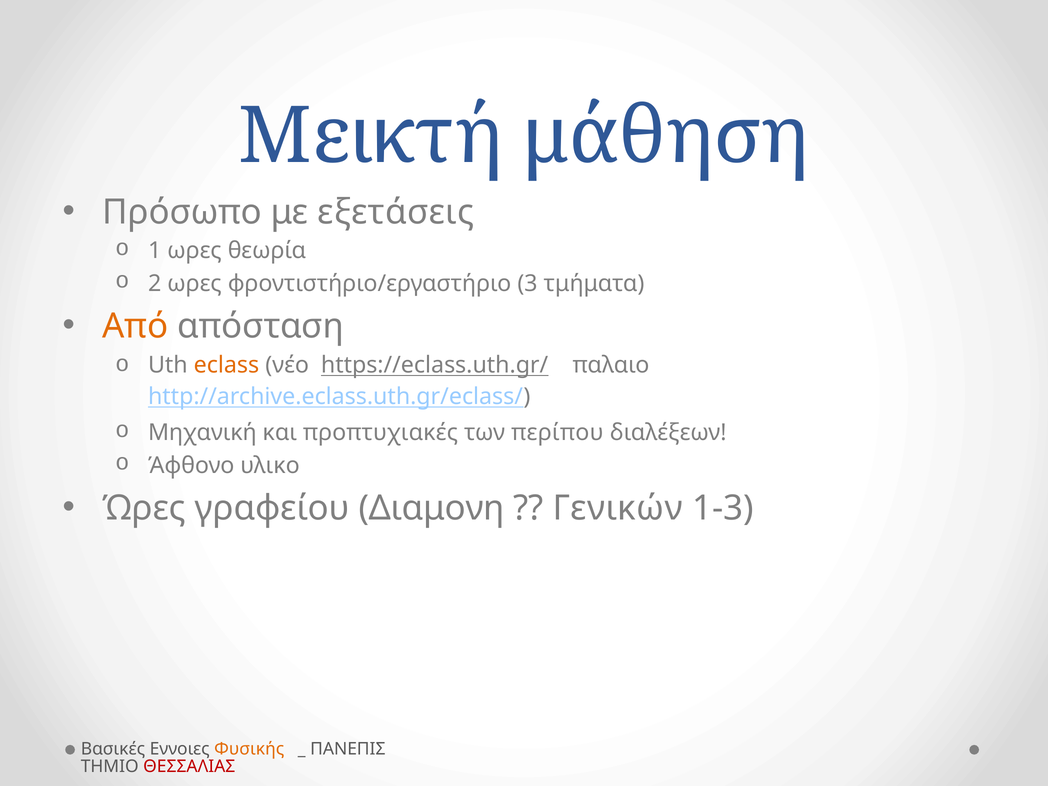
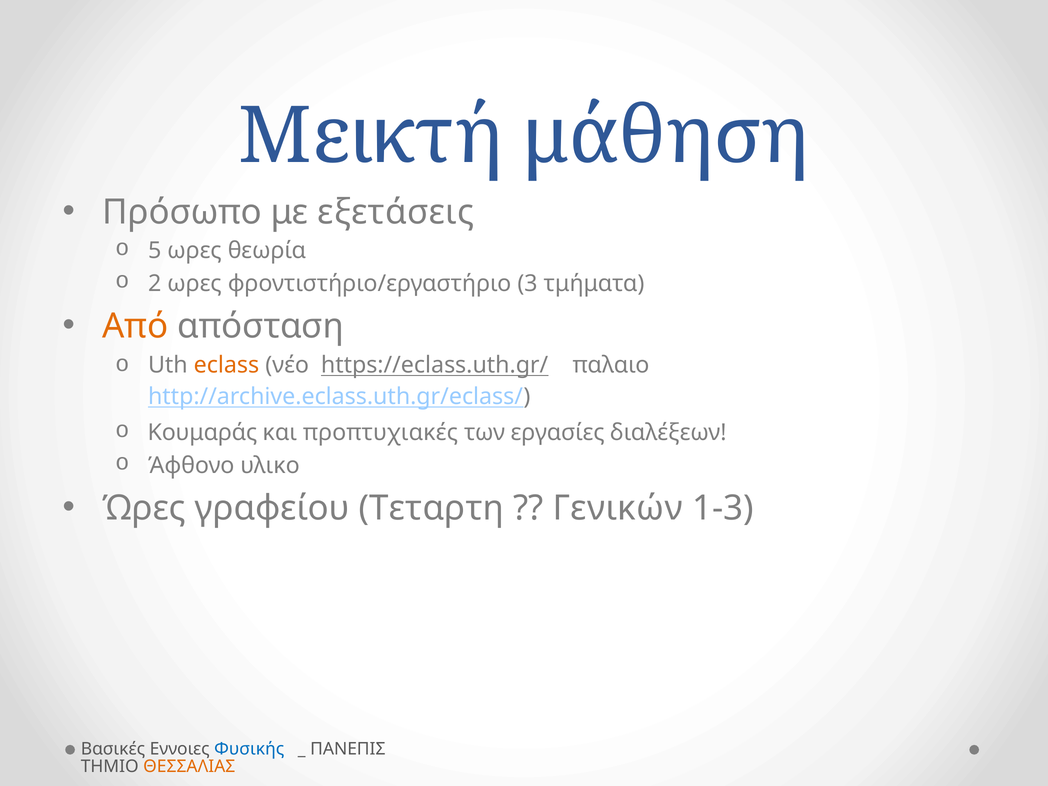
1: 1 -> 5
Μηχανική: Μηχανική -> Κουμαράς
περίπου: περίπου -> εργασίες
Διαμονη: Διαμονη -> Τεταρτη
Φυσικής colour: orange -> blue
ΘΕΣΣΑΛΙΑΣ colour: red -> orange
